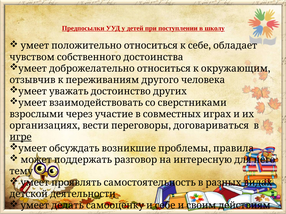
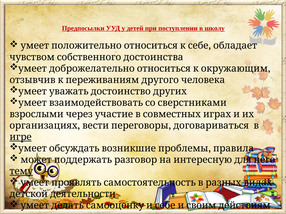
тему underline: none -> present
